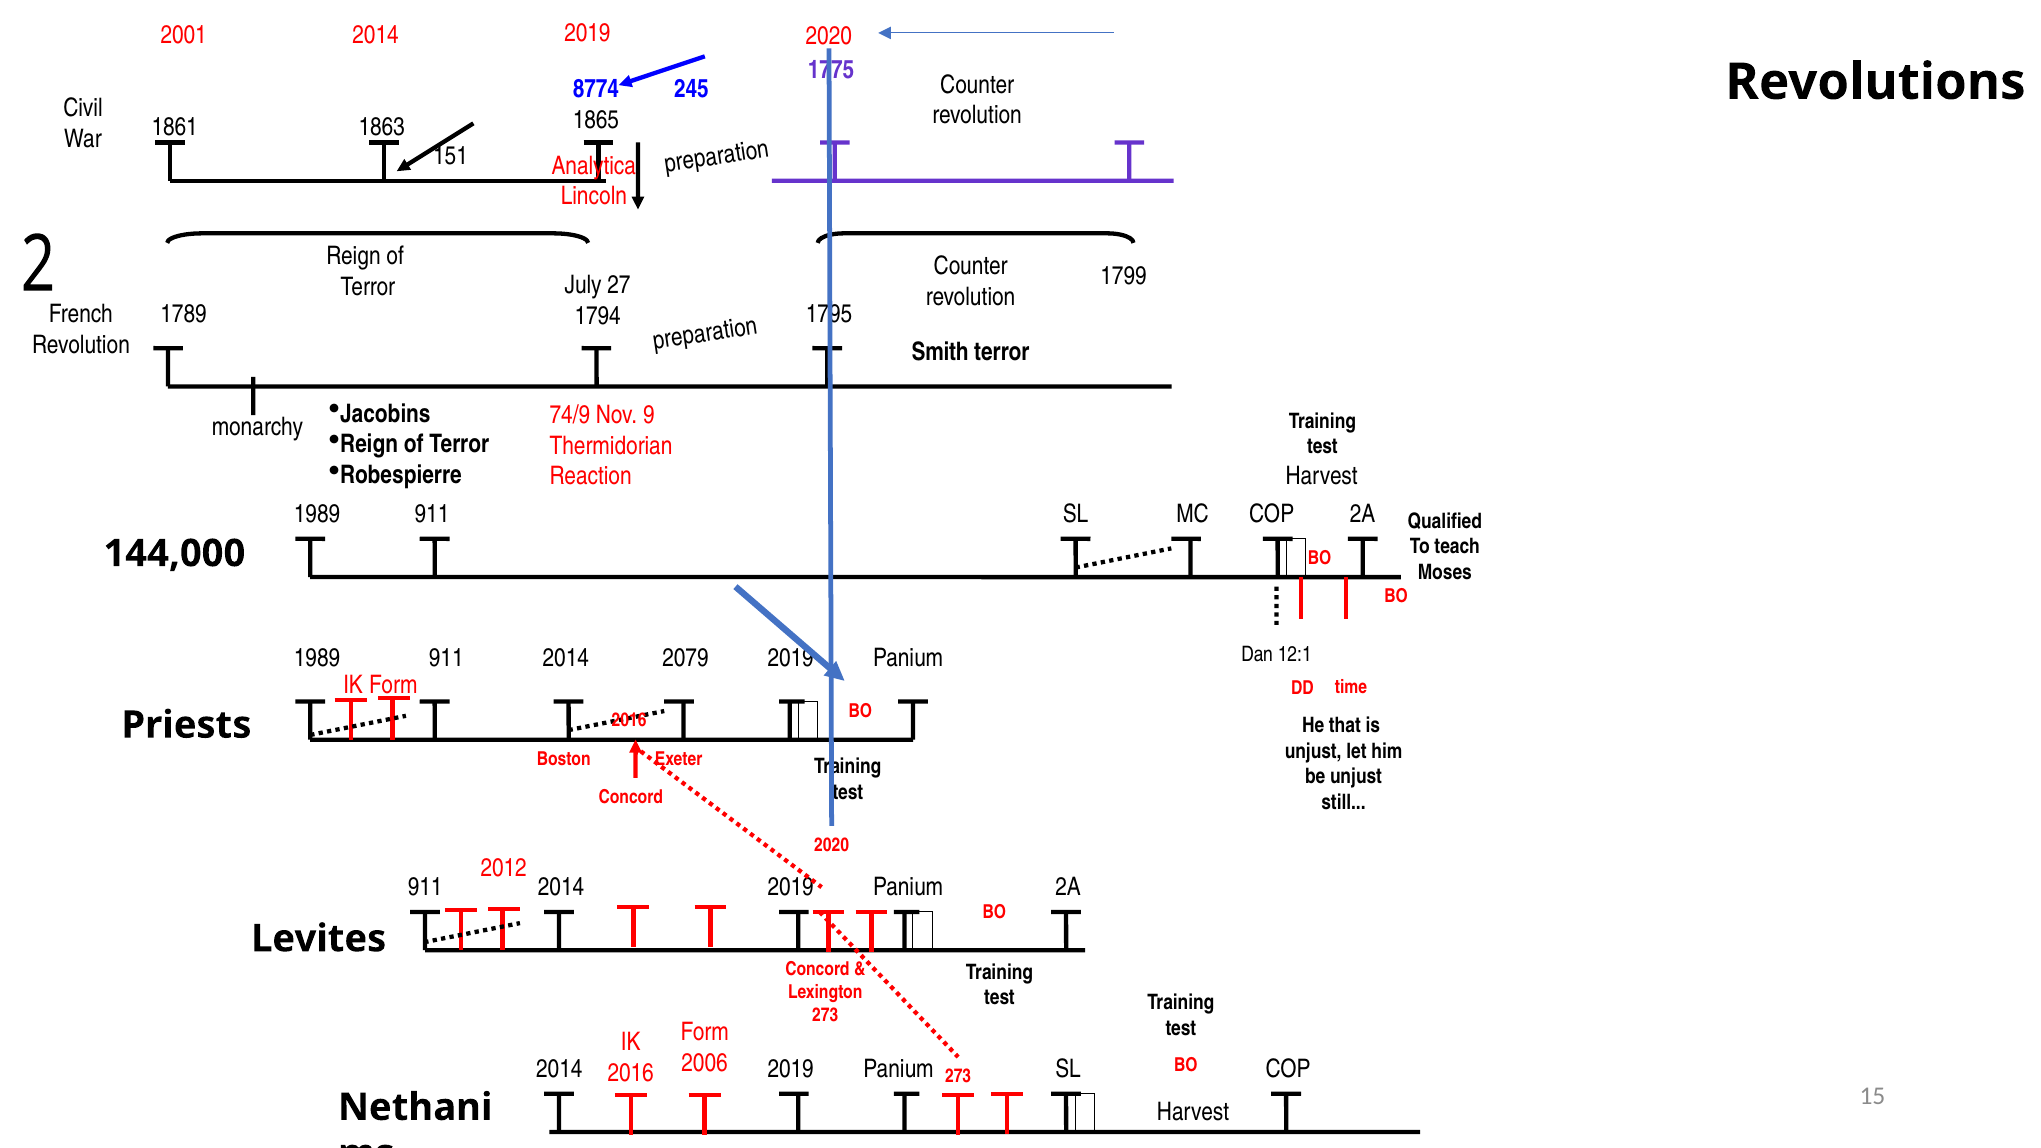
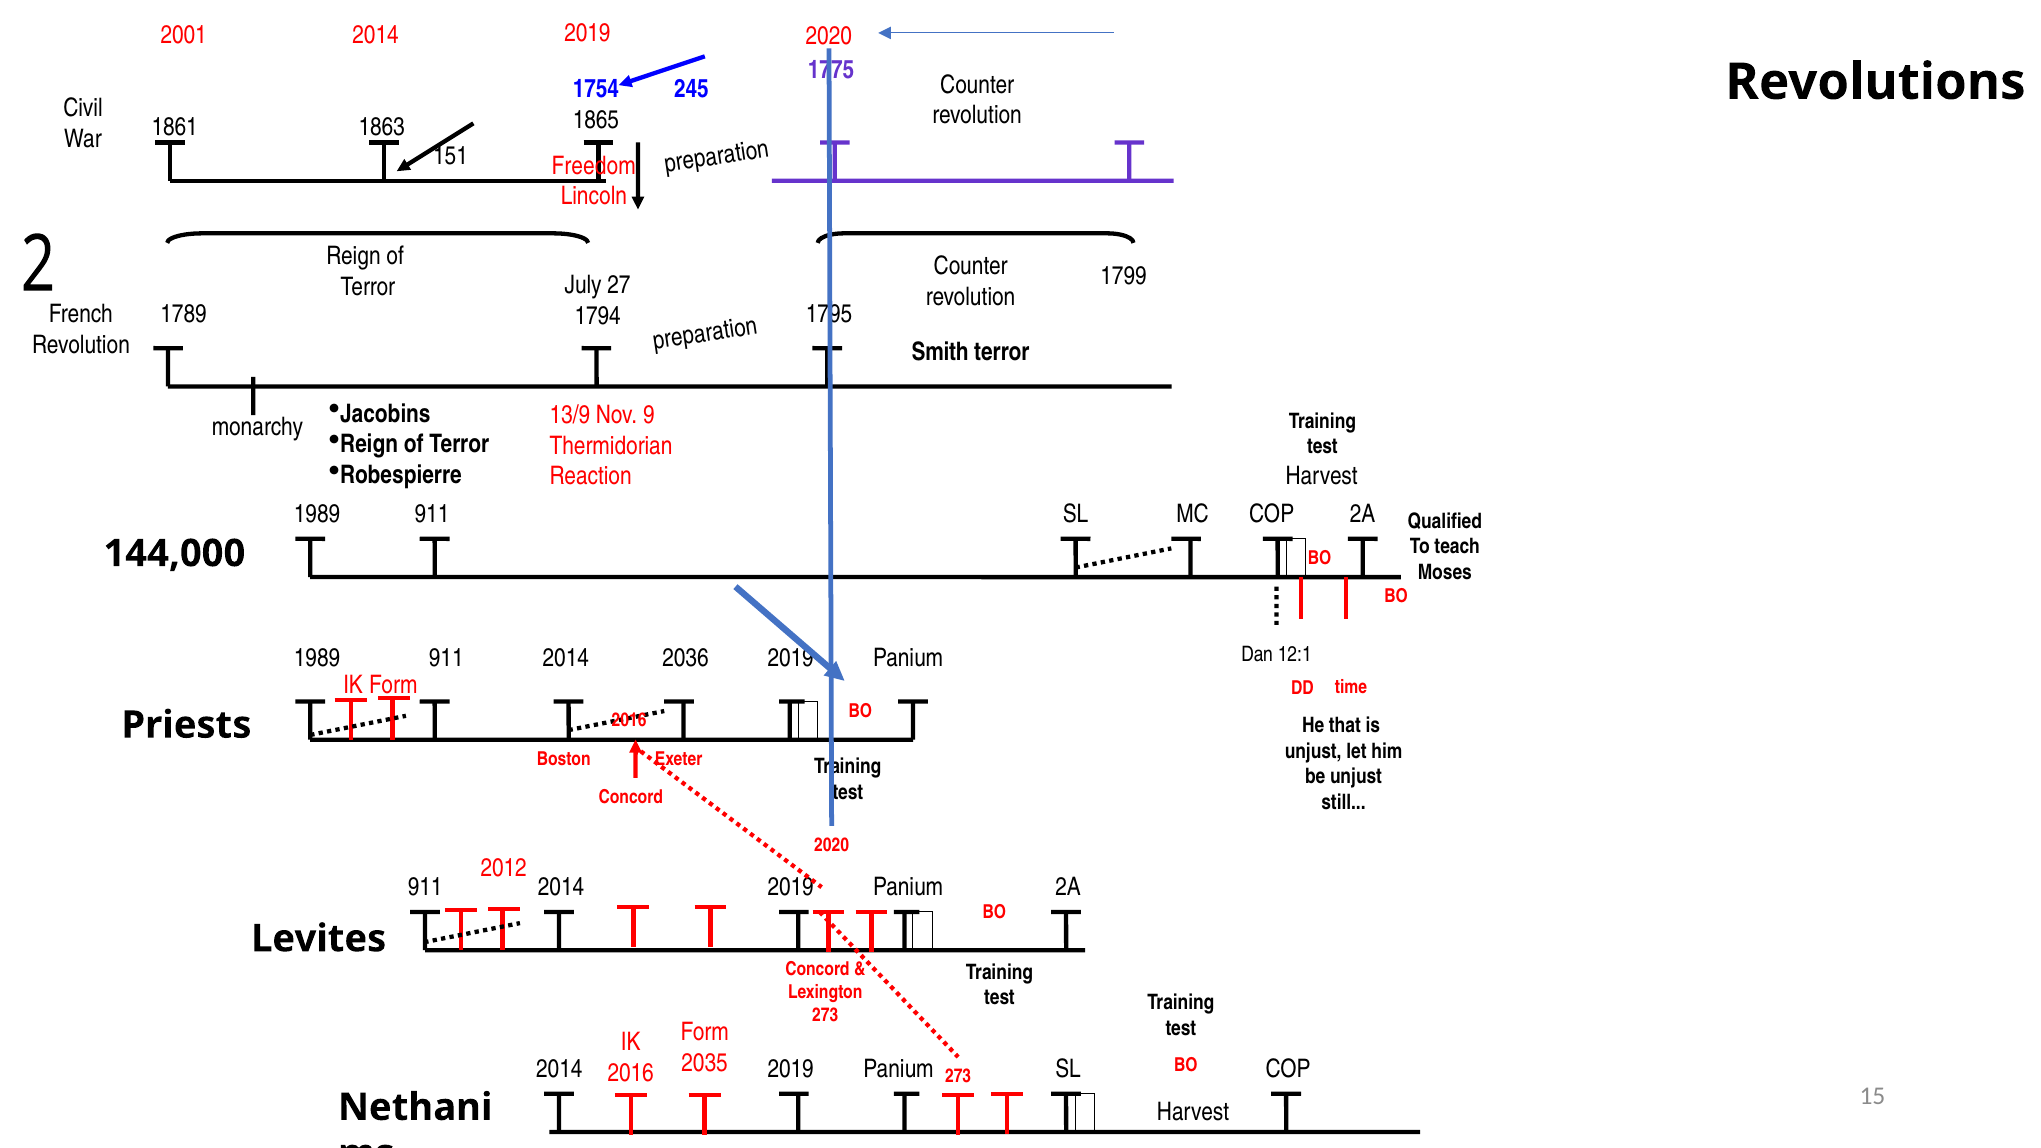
8774: 8774 -> 1754
Analytica: Analytica -> Freedom
74/9: 74/9 -> 13/9
2079: 2079 -> 2036
2006: 2006 -> 2035
